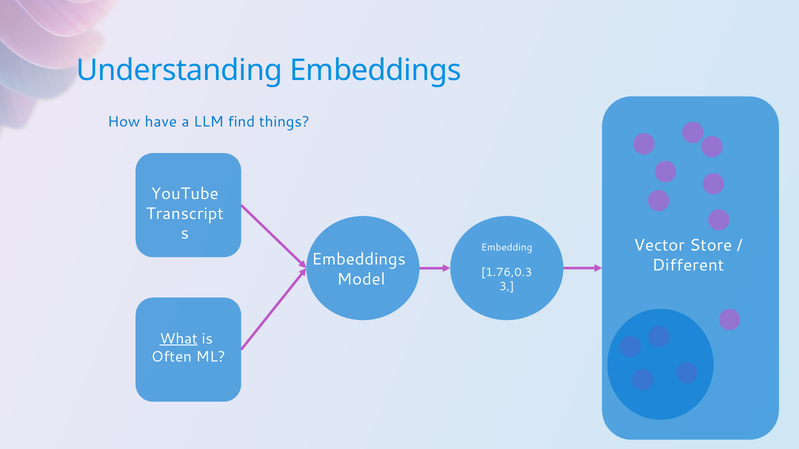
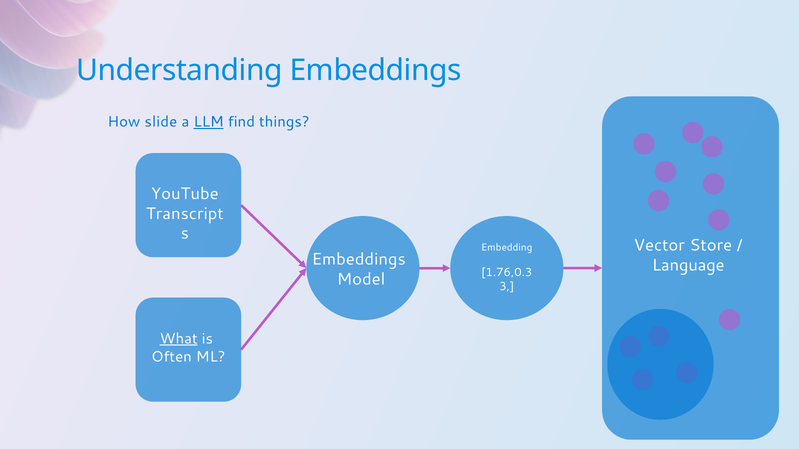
have: have -> slide
LLM underline: none -> present
Different: Different -> Language
